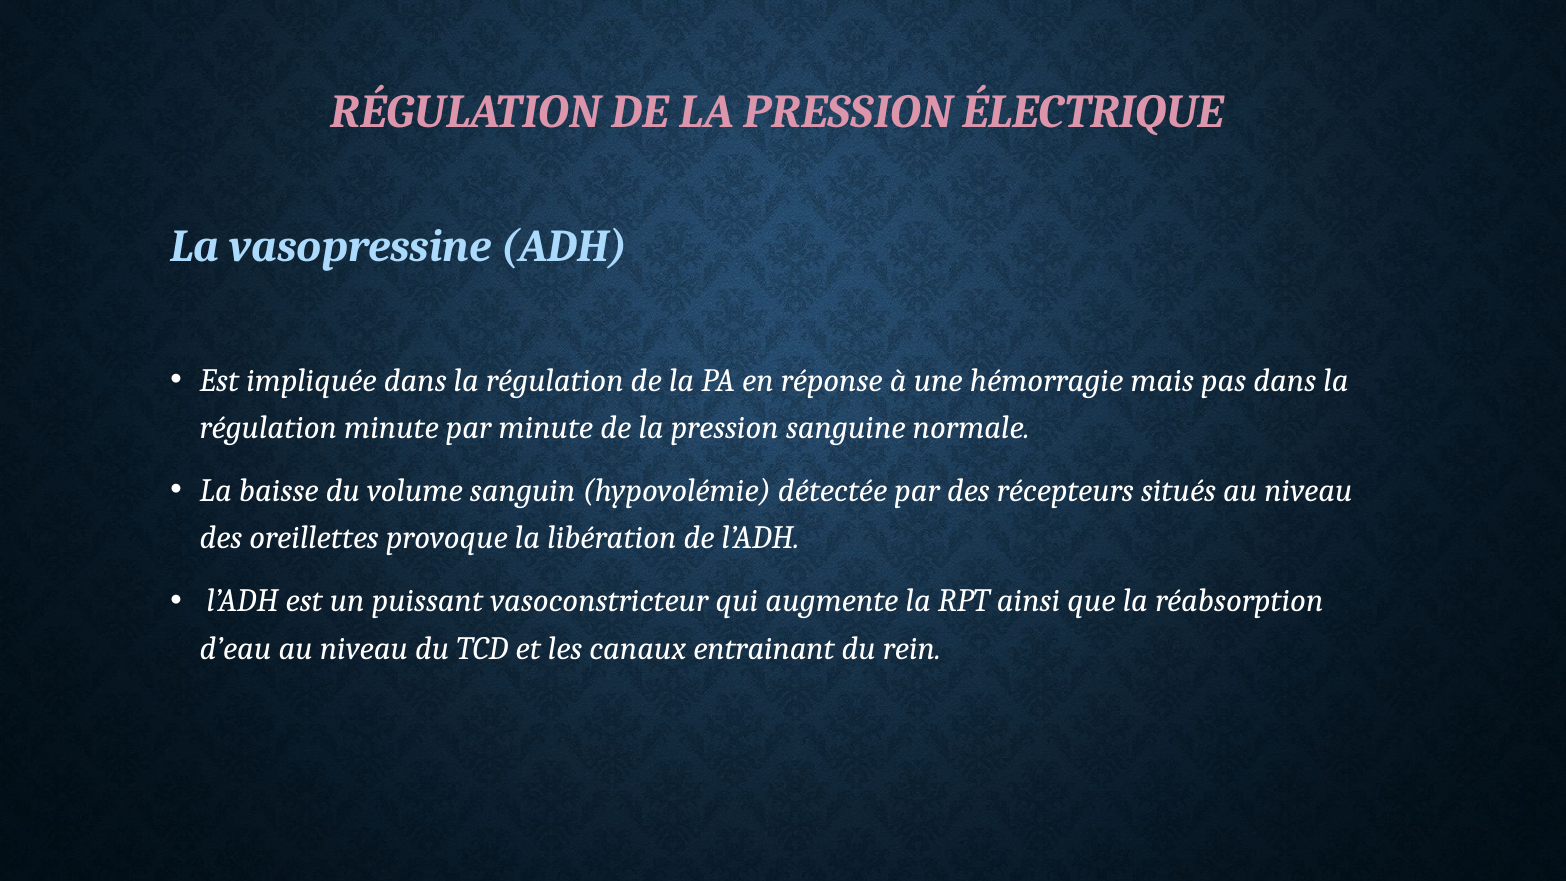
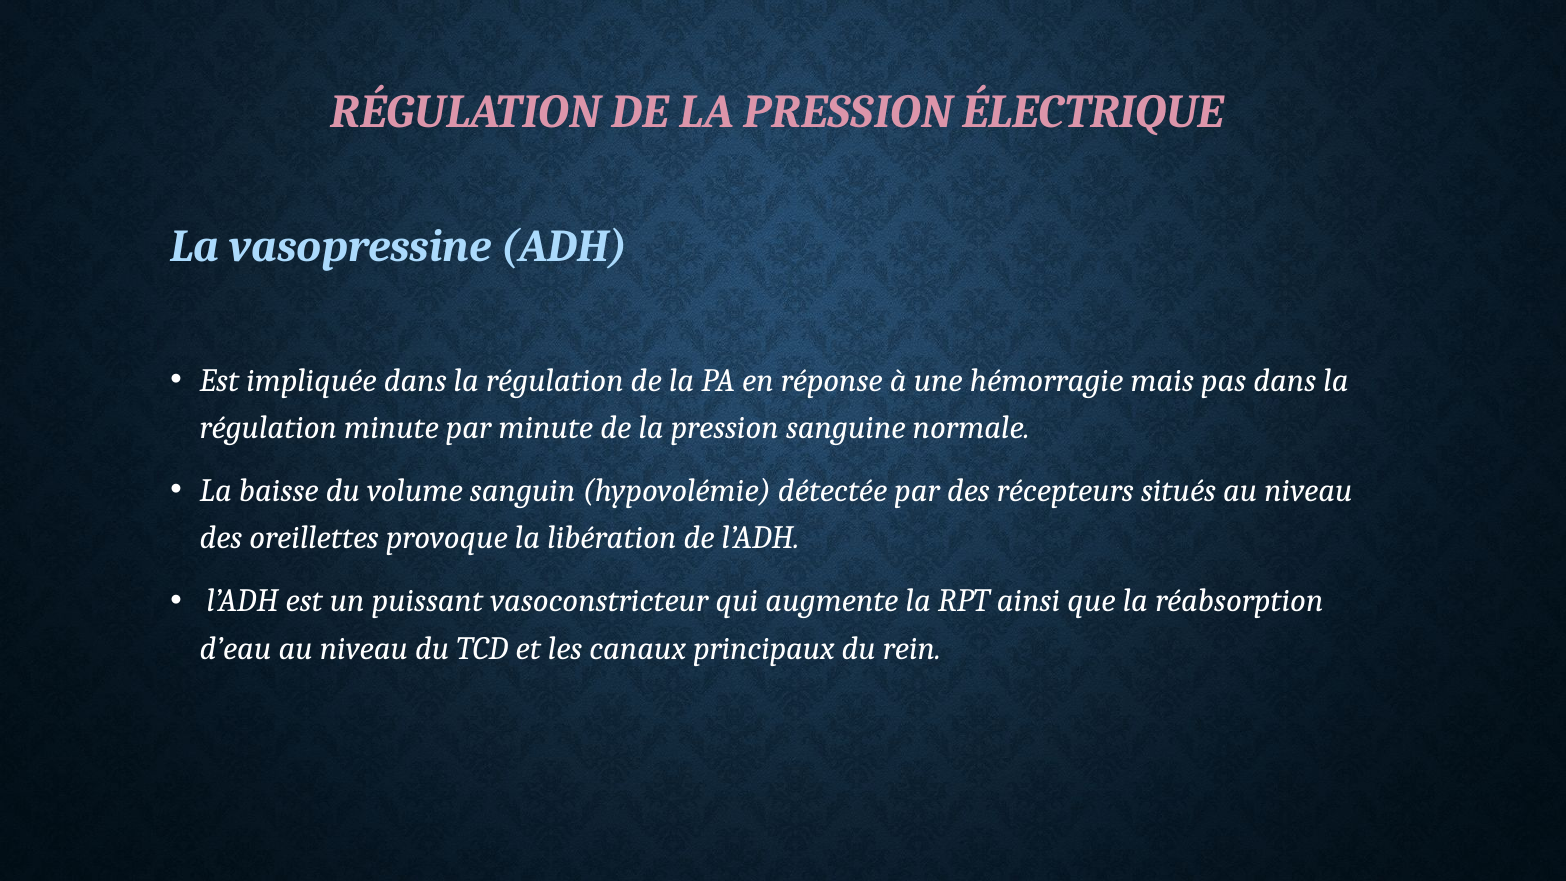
entrainant: entrainant -> principaux
